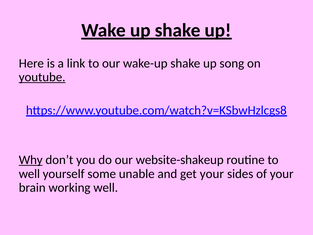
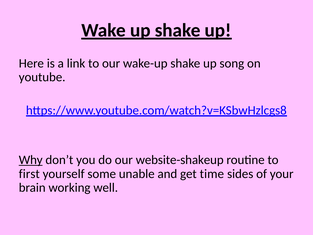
youtube underline: present -> none
well at (29, 174): well -> first
get your: your -> time
